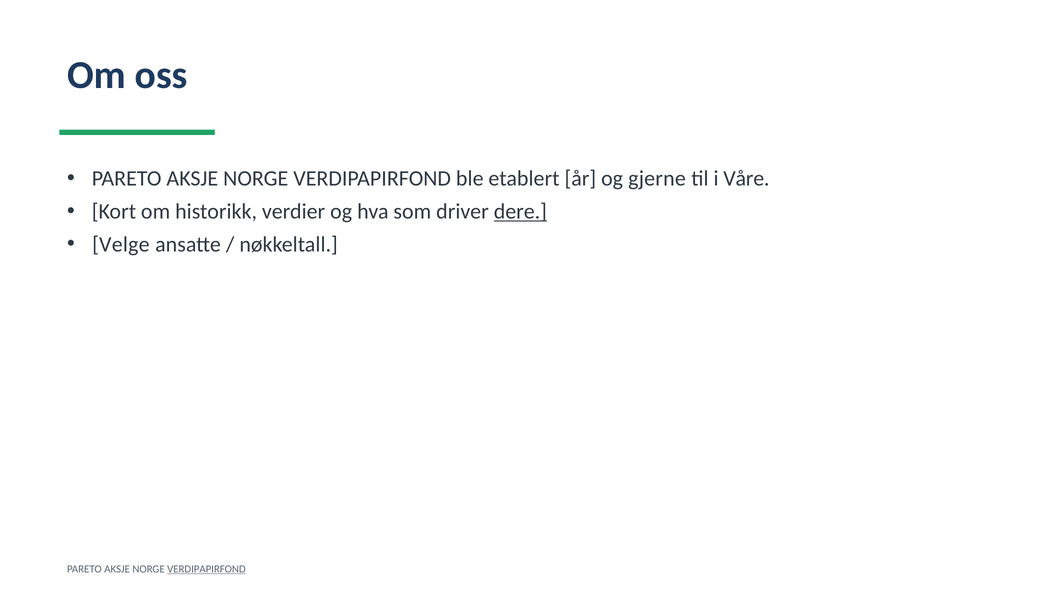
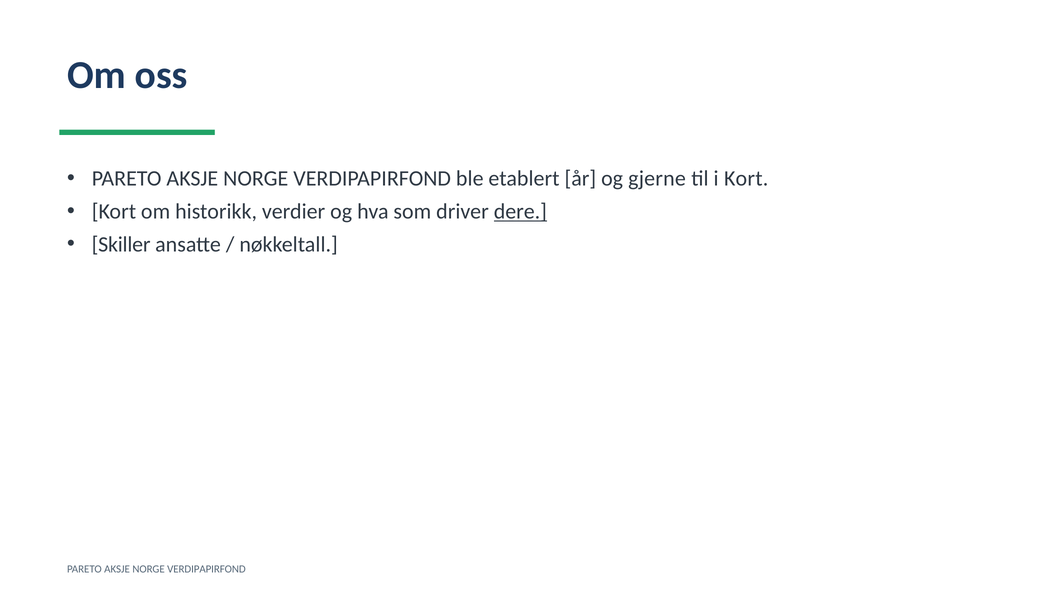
i Våre: Våre -> Kort
Velge: Velge -> Skiller
VERDIPAPIRFOND at (206, 569) underline: present -> none
